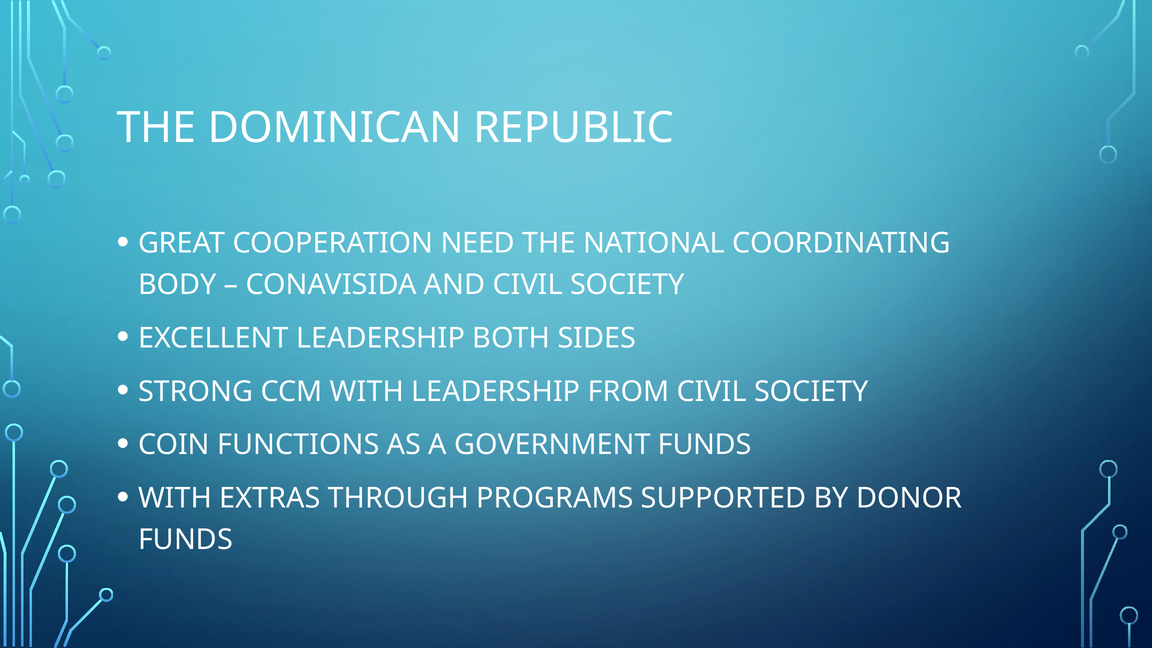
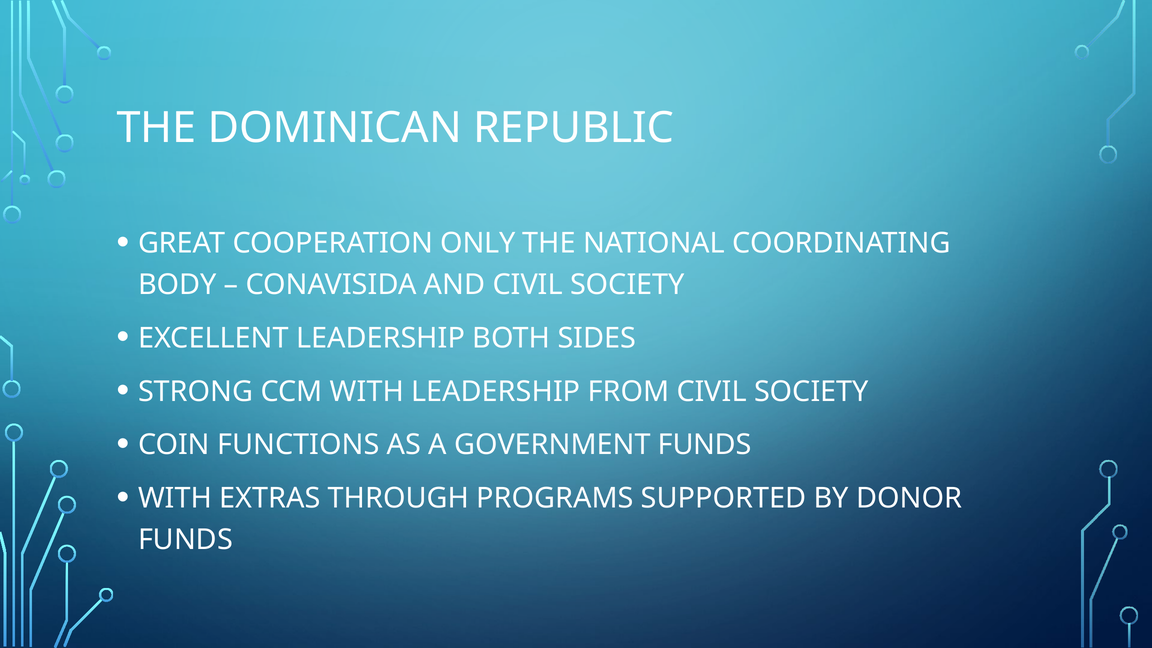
NEED: NEED -> ONLY
